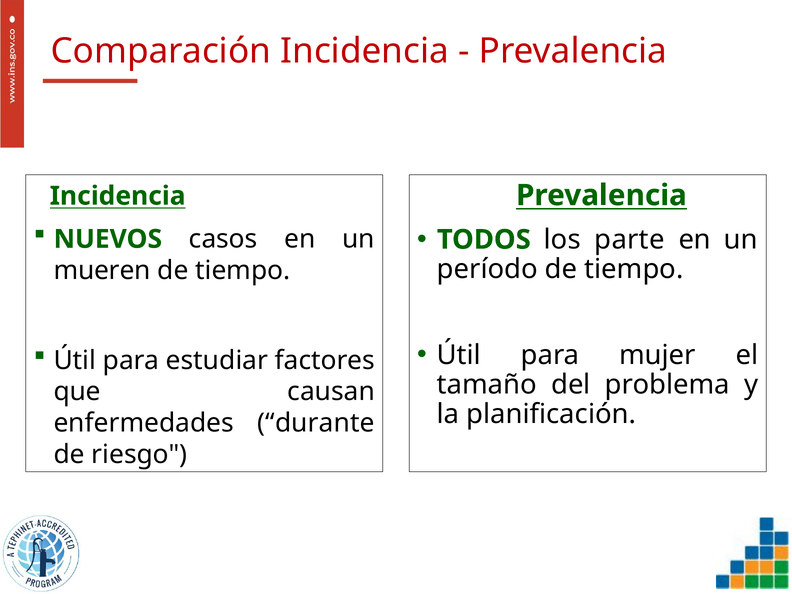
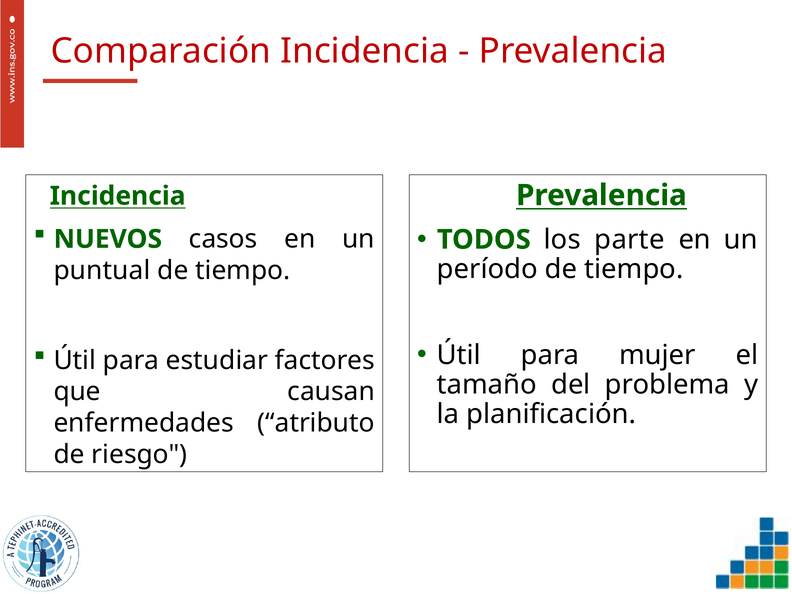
mueren: mueren -> puntual
durante: durante -> atributo
